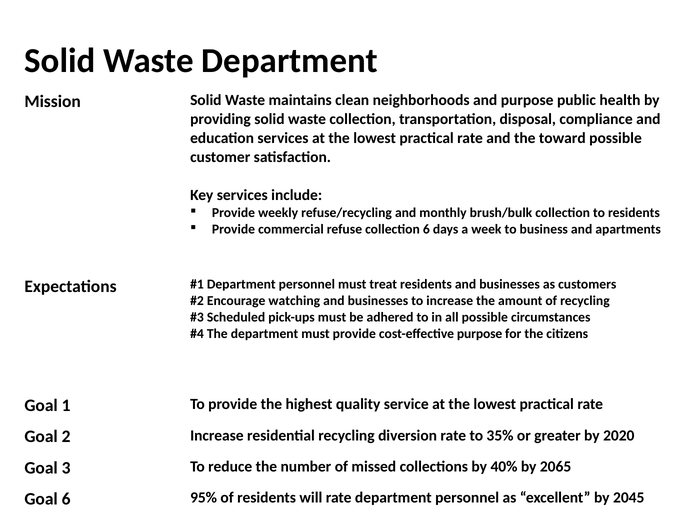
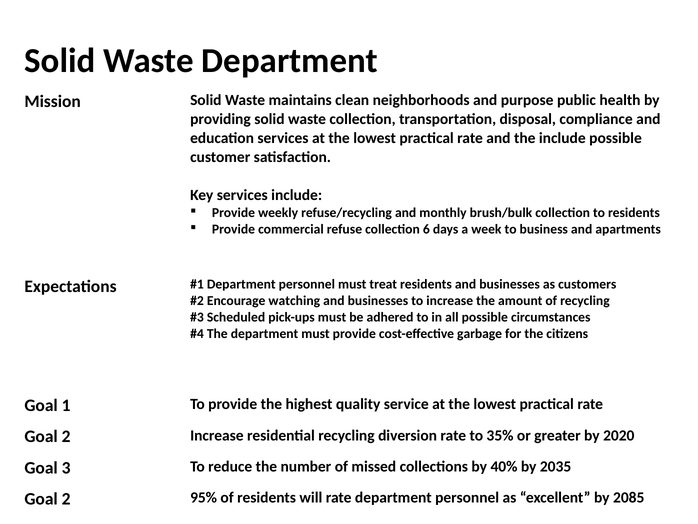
the toward: toward -> include
cost-effective purpose: purpose -> garbage
2065: 2065 -> 2035
6 at (66, 499): 6 -> 2
2045: 2045 -> 2085
